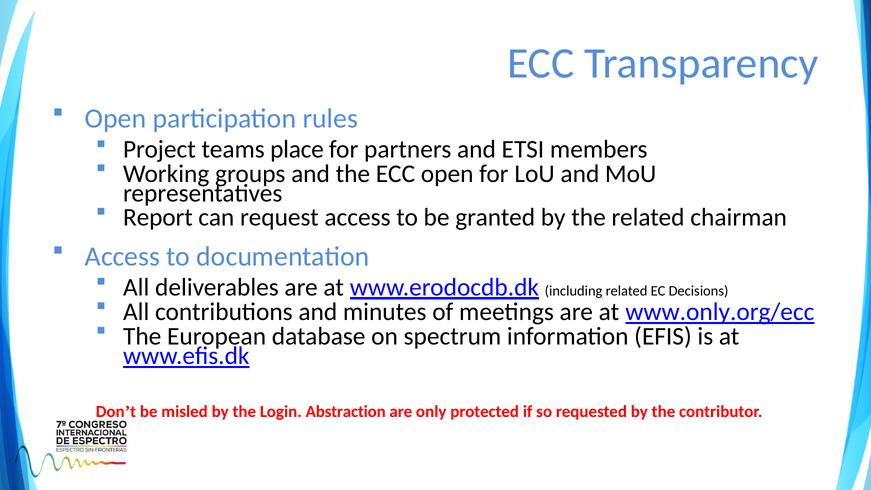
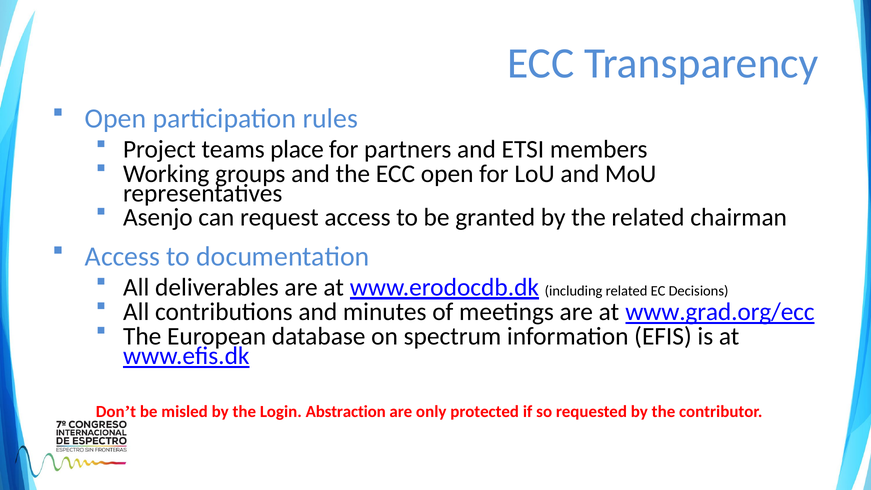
Report: Report -> Asenjo
www.only.org/ecc: www.only.org/ecc -> www.grad.org/ecc
